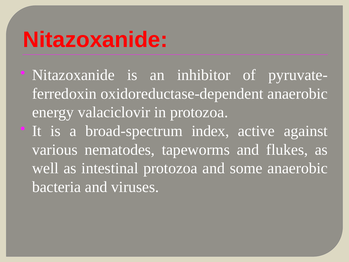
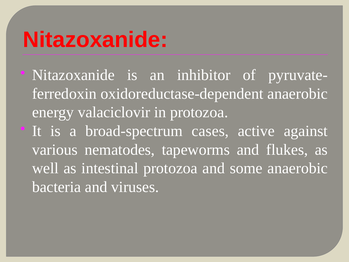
index: index -> cases
